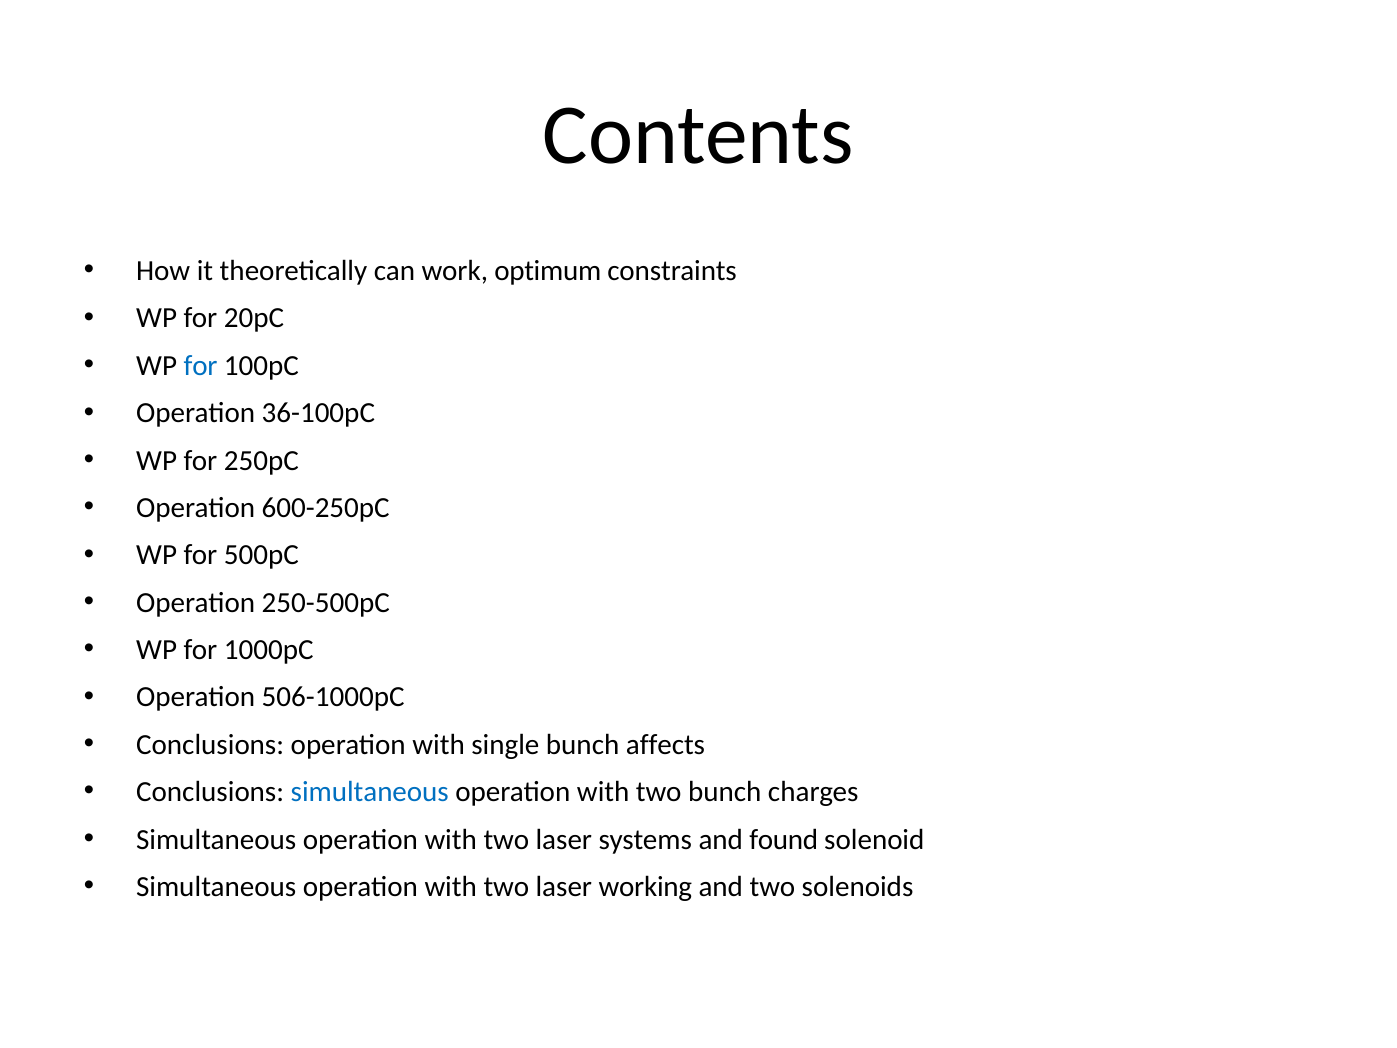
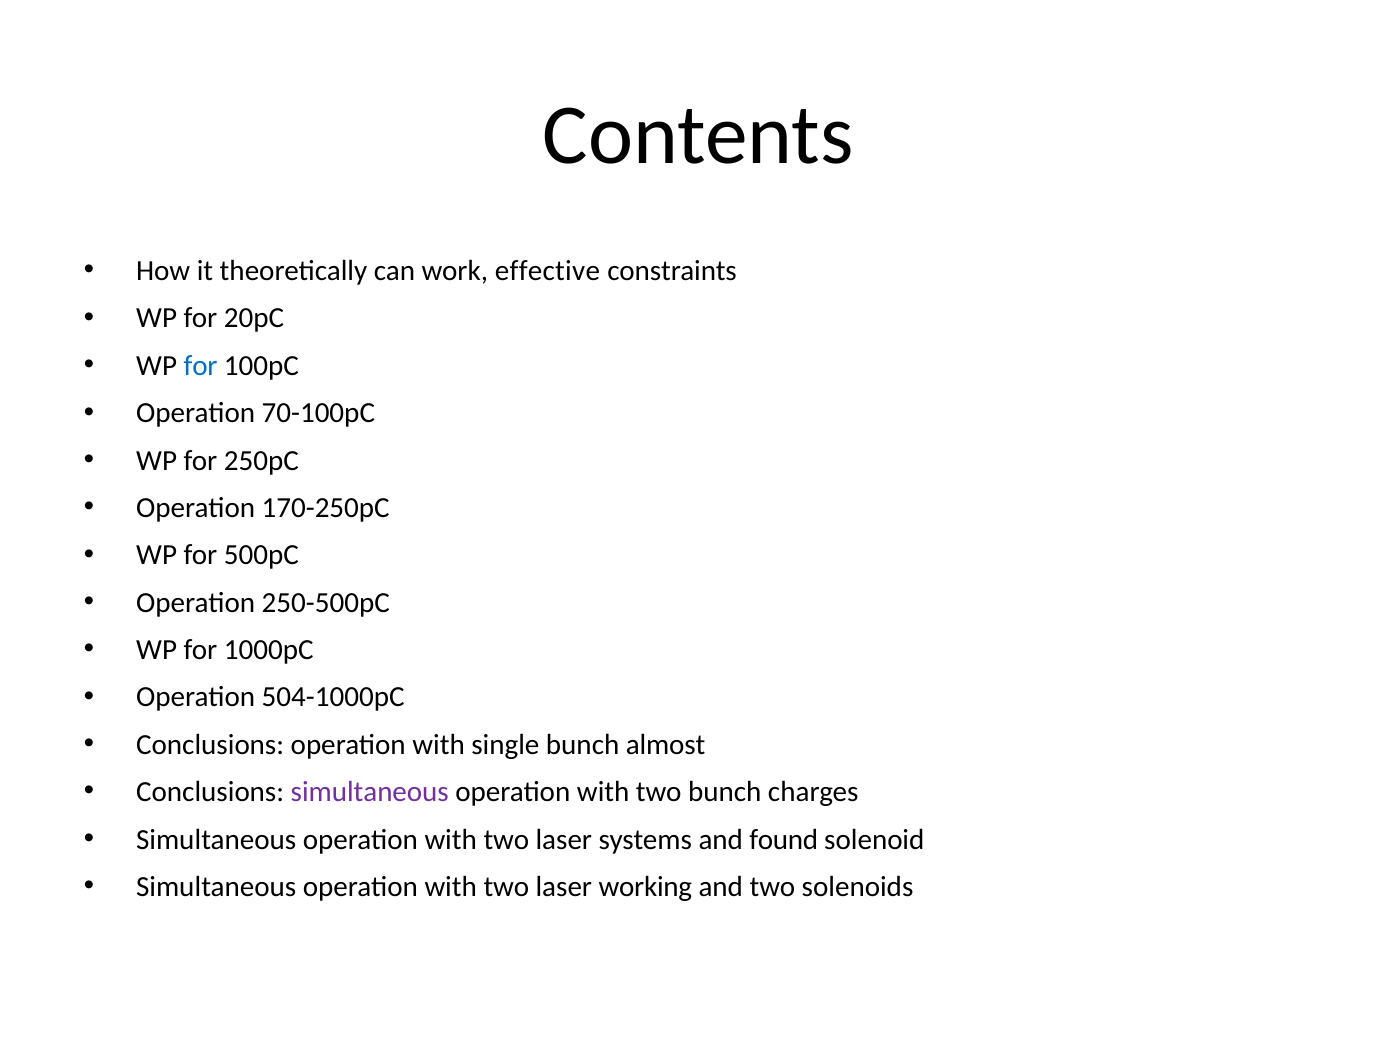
optimum: optimum -> effective
36-100pC: 36-100pC -> 70-100pC
600-250pC: 600-250pC -> 170-250pC
506-1000pC: 506-1000pC -> 504-1000pC
affects: affects -> almost
simultaneous at (370, 792) colour: blue -> purple
